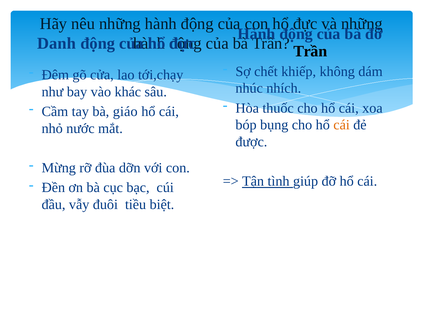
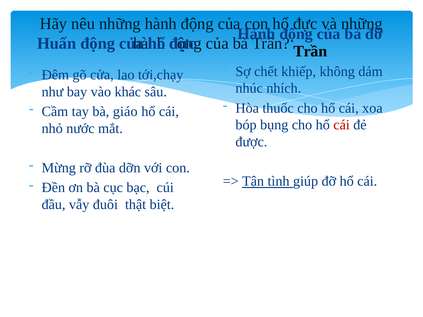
Danh: Danh -> Huấn
cái at (342, 125) colour: orange -> red
tiều: tiều -> thật
